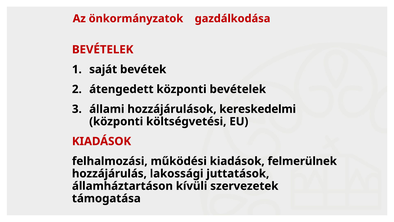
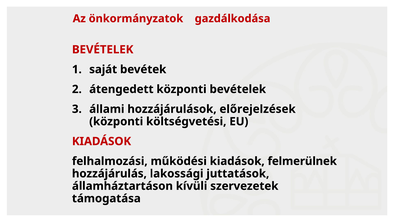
kereskedelmi: kereskedelmi -> előrejelzések
